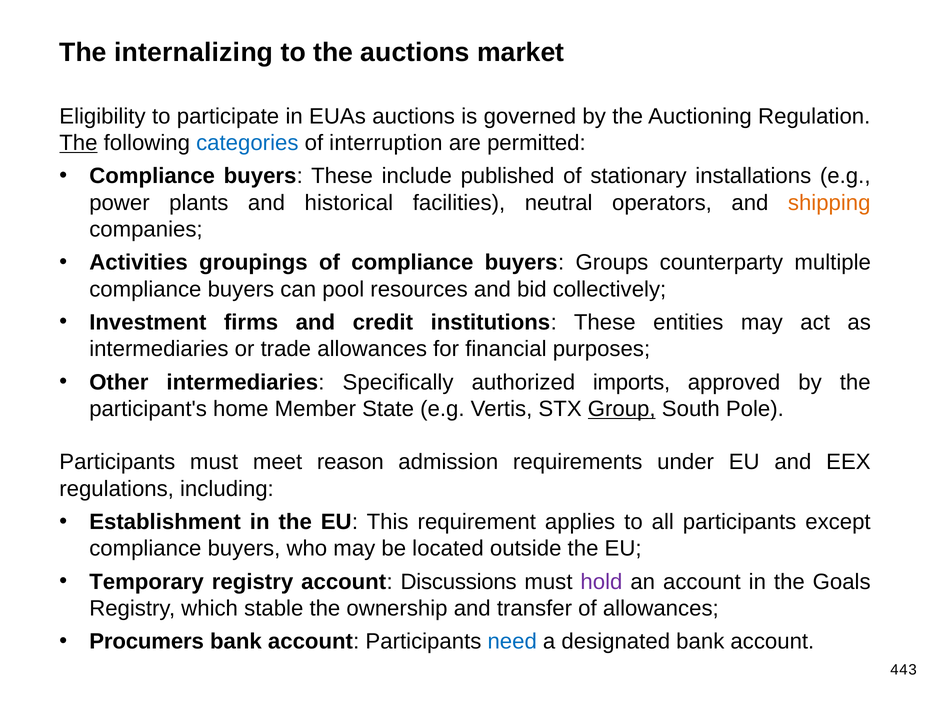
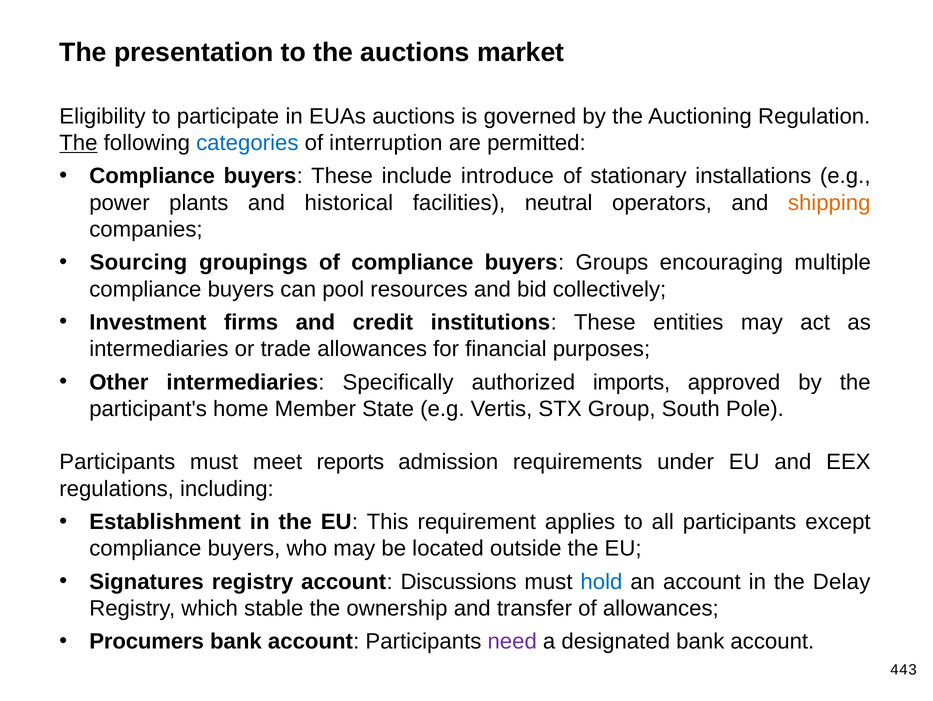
internalizing: internalizing -> presentation
published: published -> introduce
Activities: Activities -> Sourcing
counterparty: counterparty -> encouraging
Group underline: present -> none
reason: reason -> reports
Temporary: Temporary -> Signatures
hold colour: purple -> blue
Goals: Goals -> Delay
need colour: blue -> purple
